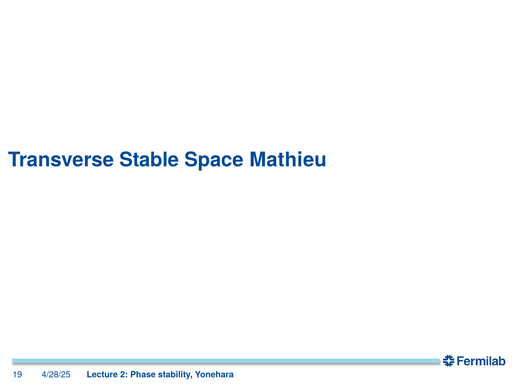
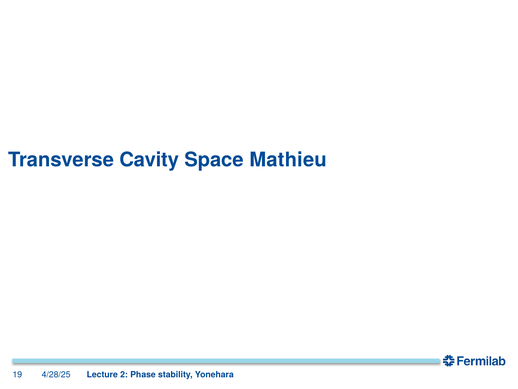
Stable: Stable -> Cavity
